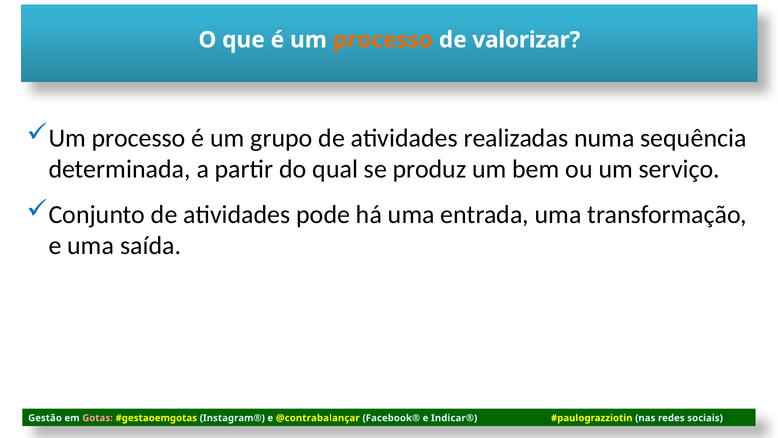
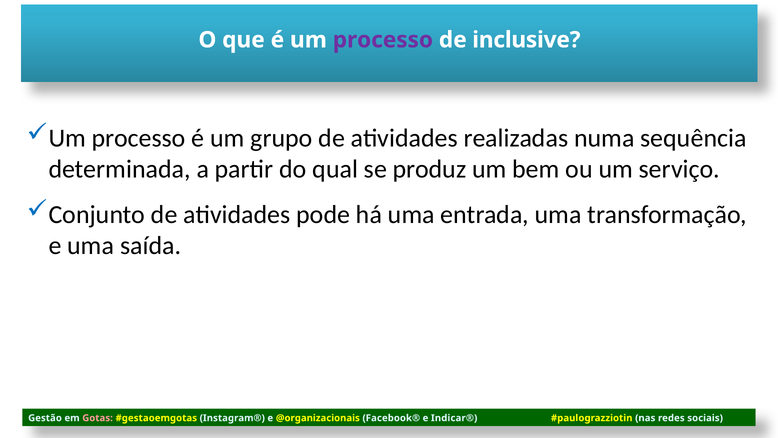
processo at (383, 40) colour: orange -> purple
valorizar: valorizar -> inclusive
@contrabalançar: @contrabalançar -> @organizacionais
